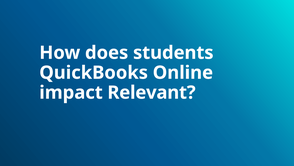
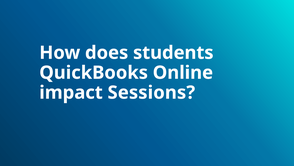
Relevant: Relevant -> Sessions
